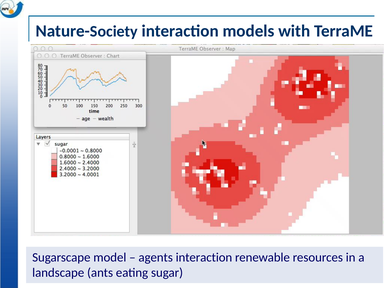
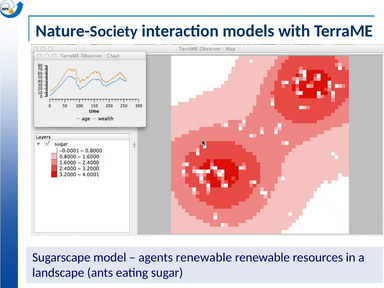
agents interaction: interaction -> renewable
